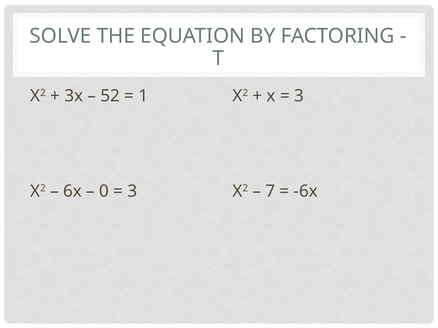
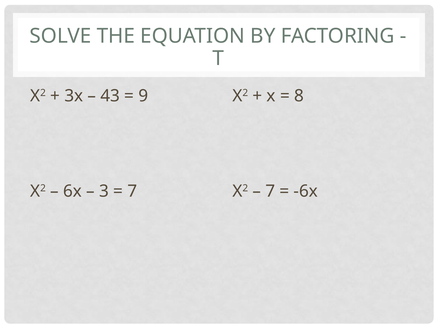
52: 52 -> 43
1: 1 -> 9
3 at (299, 96): 3 -> 8
0: 0 -> 3
3 at (132, 191): 3 -> 7
